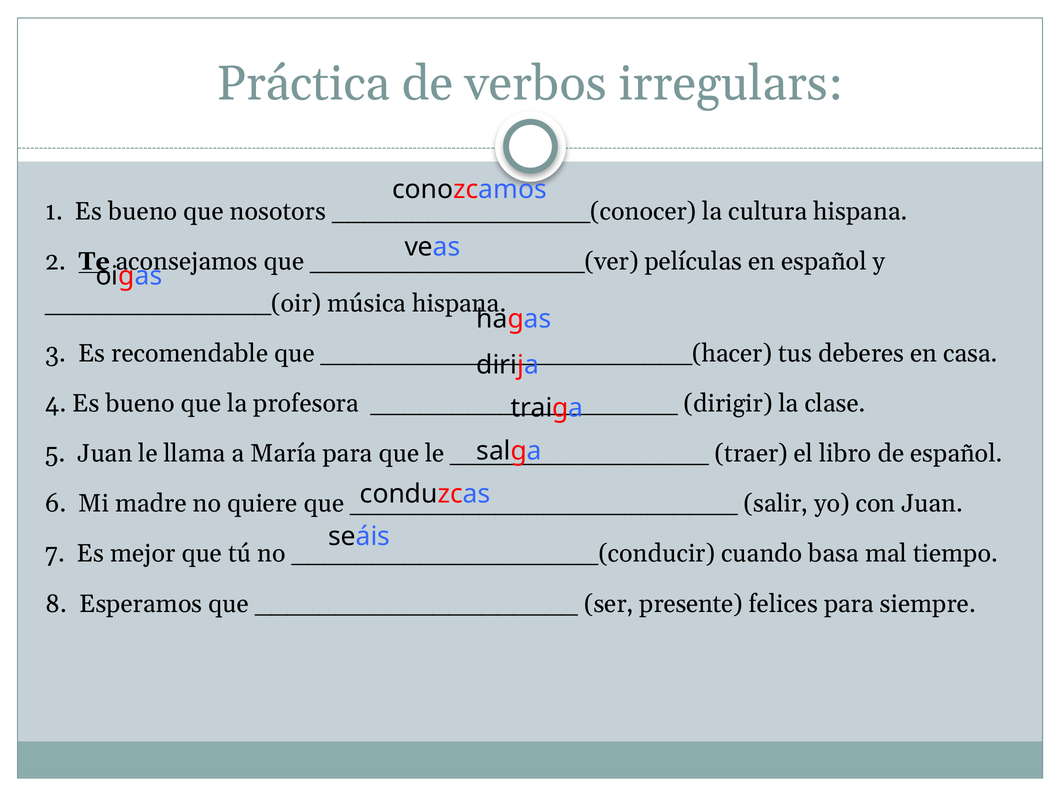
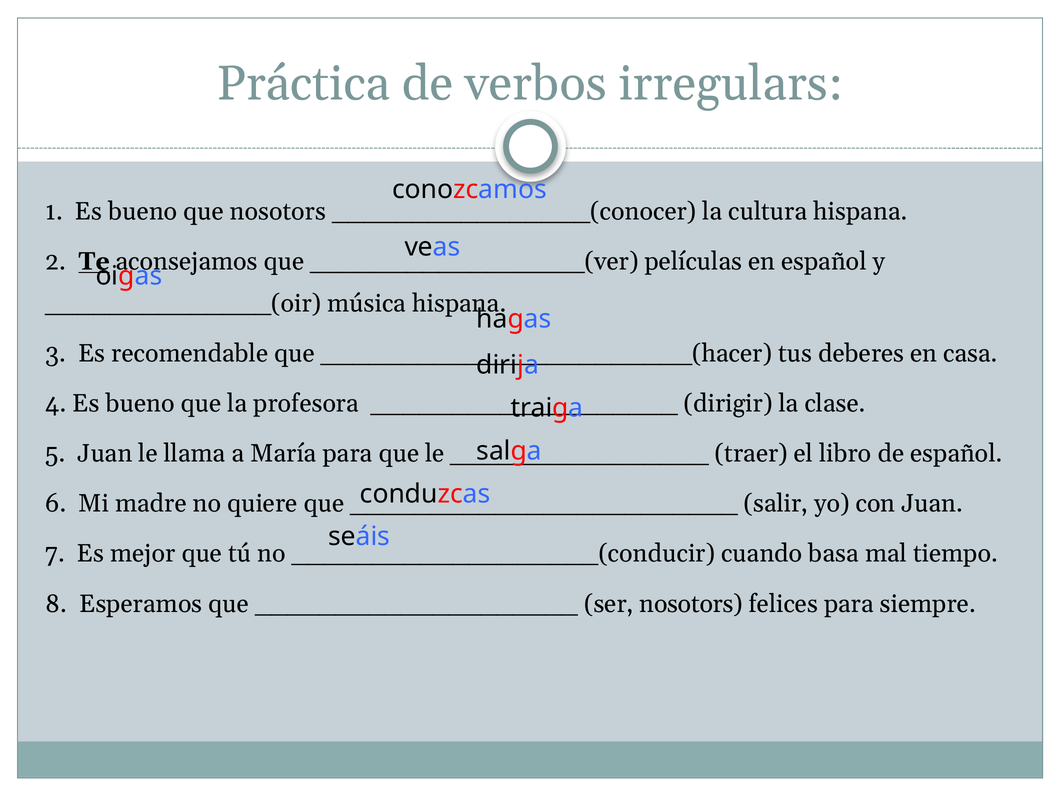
ser presente: presente -> nosotors
